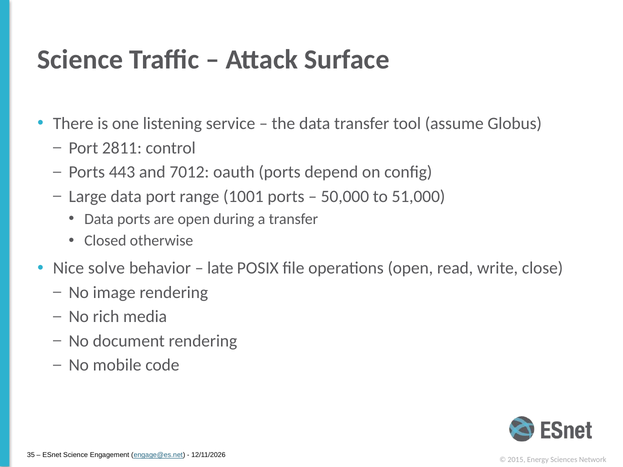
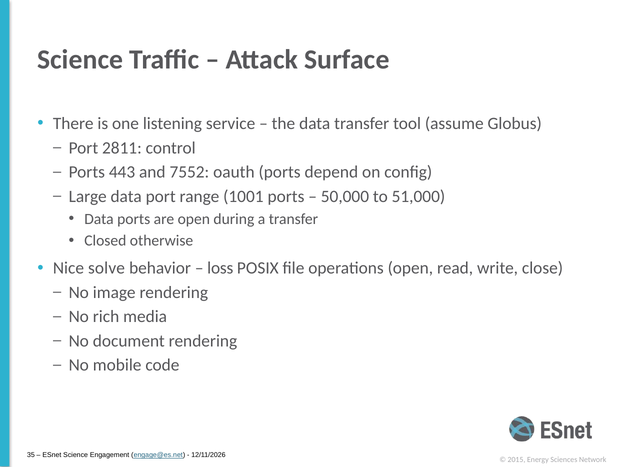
7012: 7012 -> 7552
late: late -> loss
